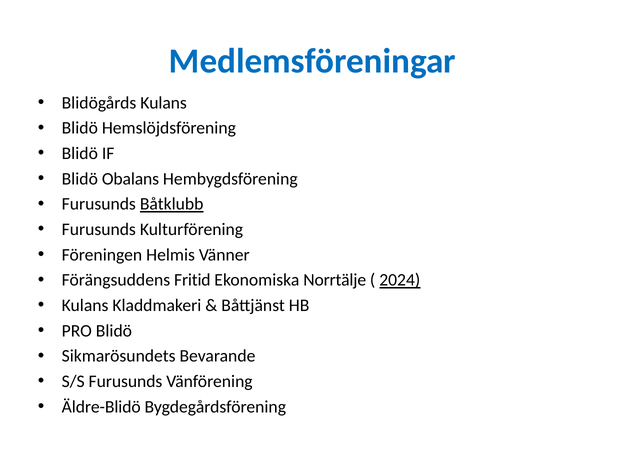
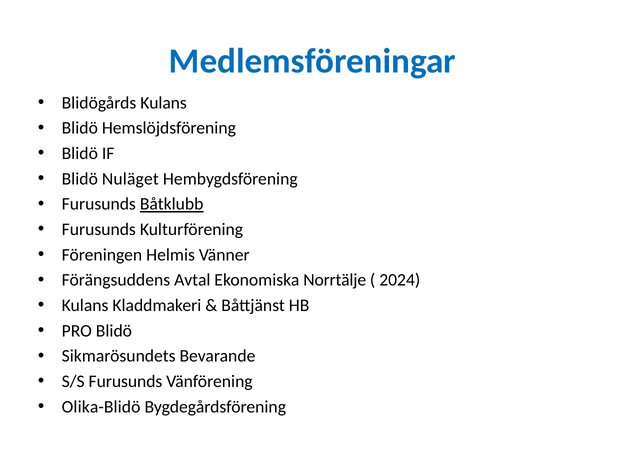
Obalans: Obalans -> Nuläget
Fritid: Fritid -> Avtal
2024 underline: present -> none
Äldre-Blidö: Äldre-Blidö -> Olika-Blidö
